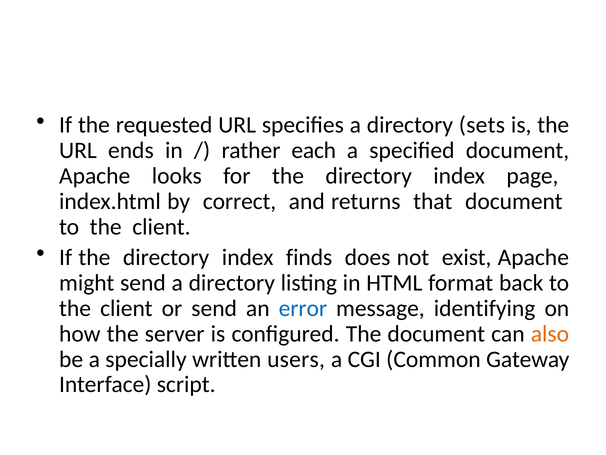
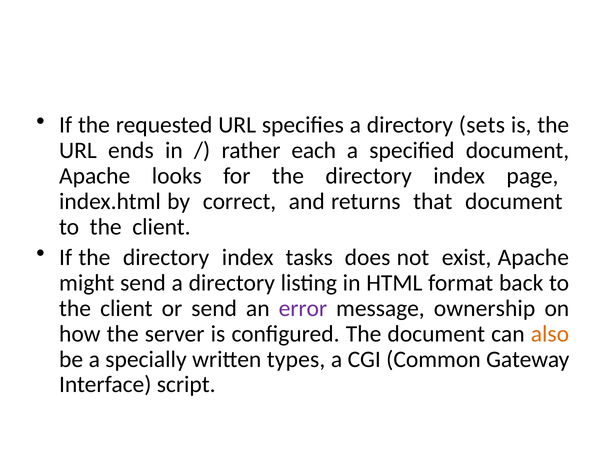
finds: finds -> tasks
error colour: blue -> purple
identifying: identifying -> ownership
users: users -> types
